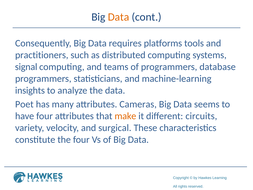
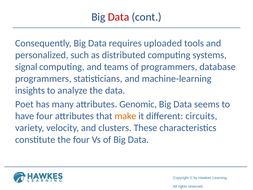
Data at (119, 17) colour: orange -> red
platforms: platforms -> uploaded
practitioners: practitioners -> personalized
Cameras: Cameras -> Genomic
surgical: surgical -> clusters
